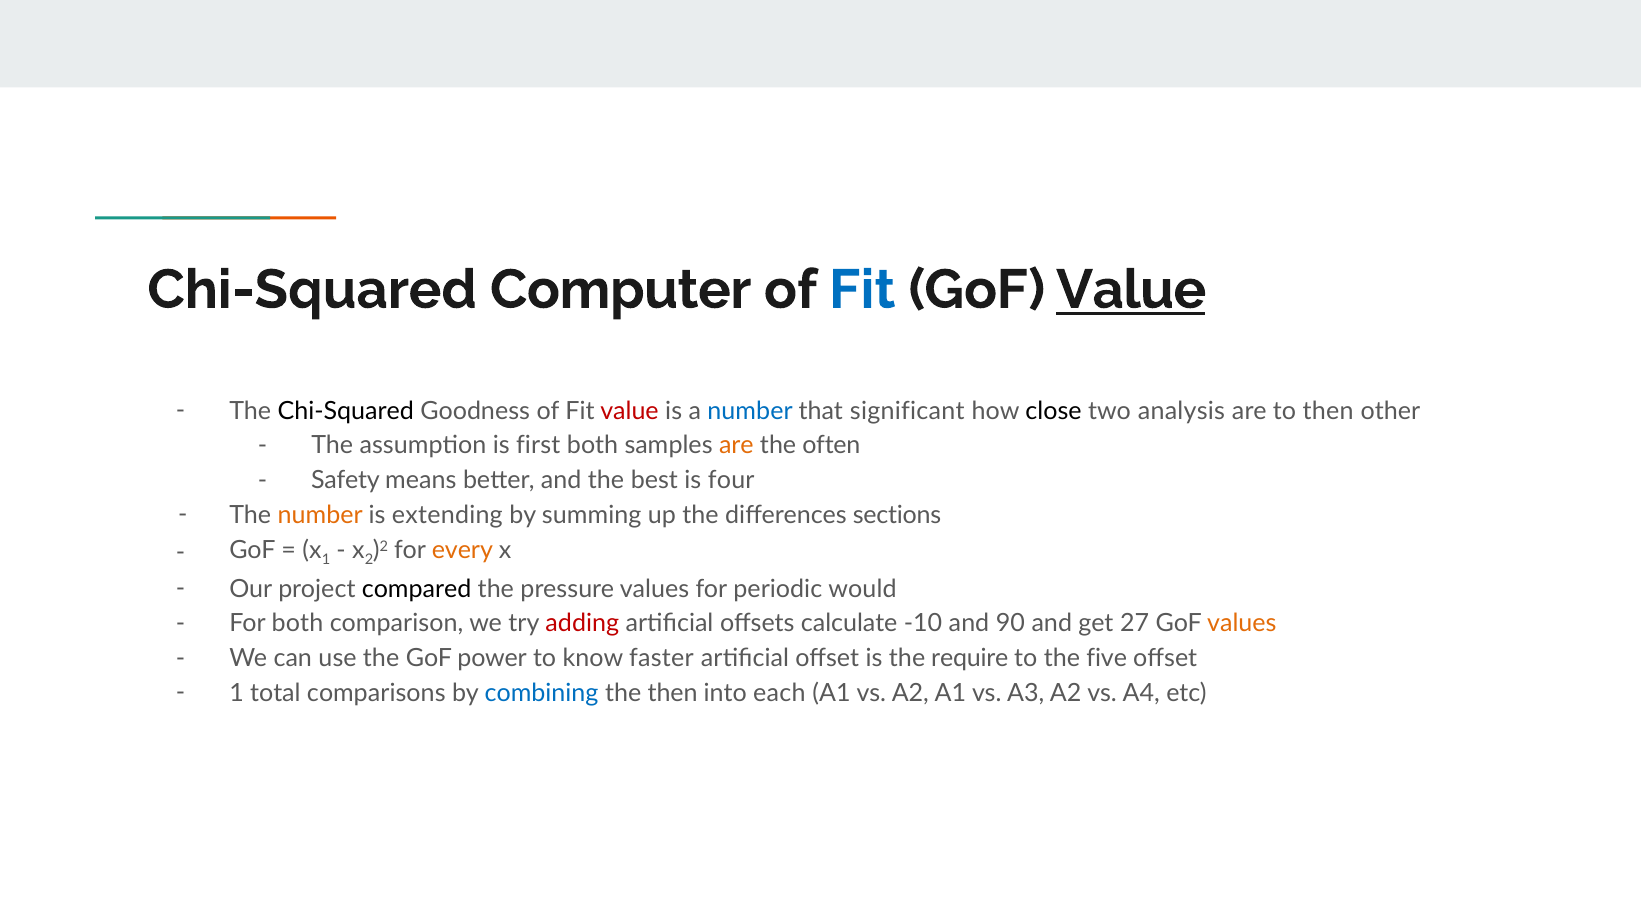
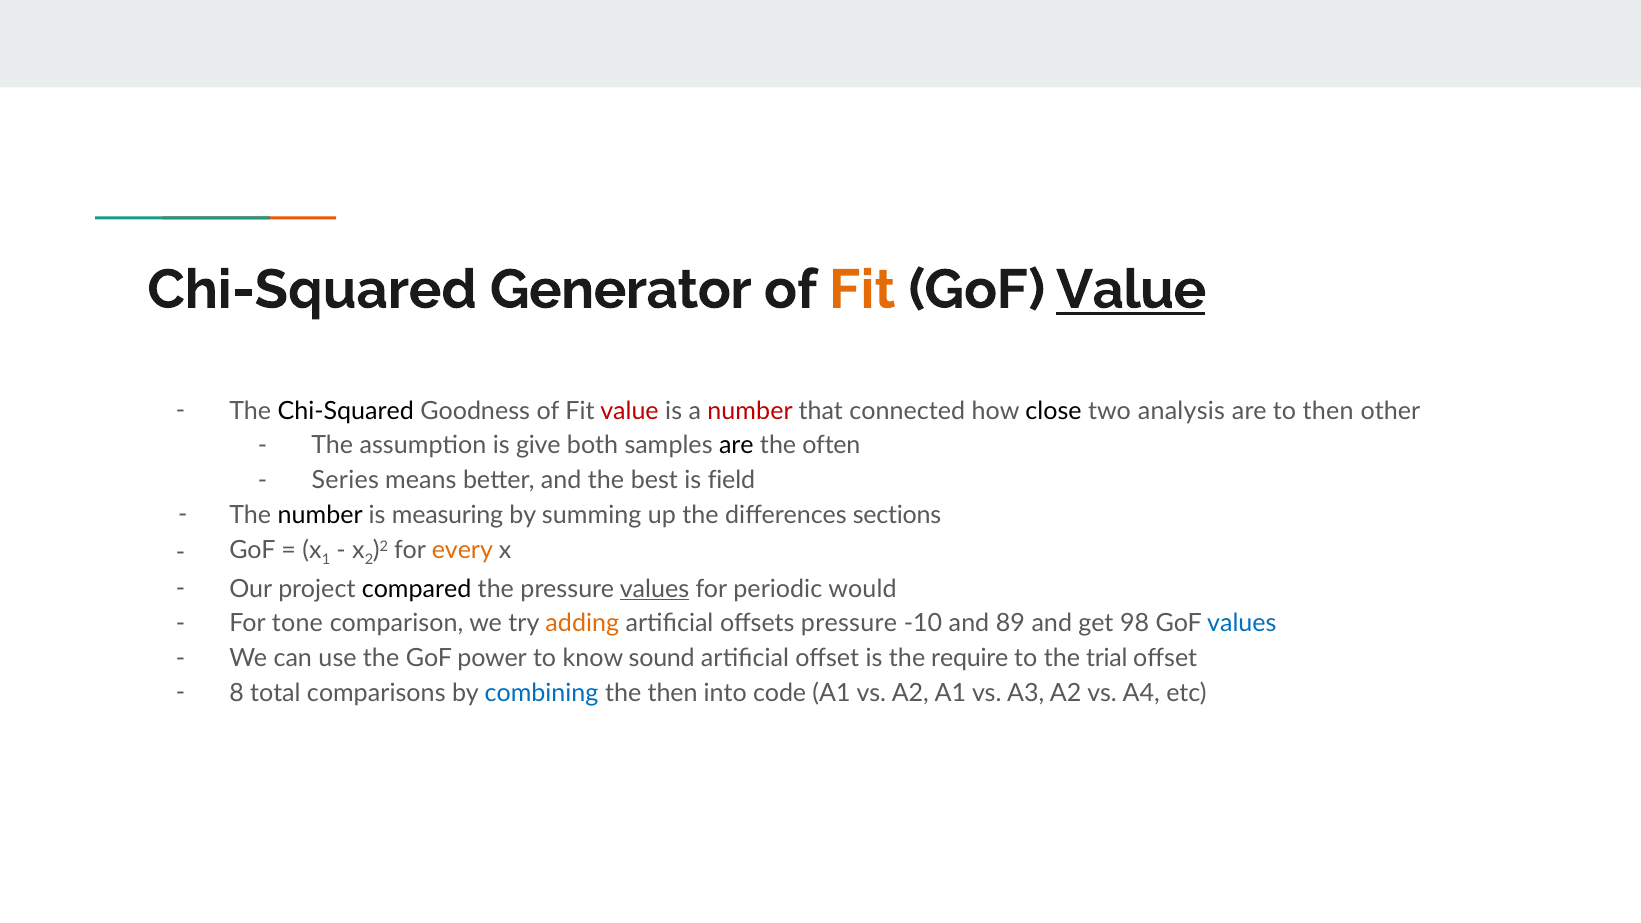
Computer: Computer -> Generator
Fit at (862, 290) colour: blue -> orange
number at (750, 411) colour: blue -> red
significant: significant -> connected
first: first -> give
are at (736, 446) colour: orange -> black
Safety: Safety -> Series
four: four -> field
number at (320, 515) colour: orange -> black
extending: extending -> measuring
values at (654, 589) underline: none -> present
For both: both -> tone
adding colour: red -> orange
offsets calculate: calculate -> pressure
90: 90 -> 89
27: 27 -> 98
values at (1242, 624) colour: orange -> blue
faster: faster -> sound
five: five -> trial
1 at (237, 693): 1 -> 8
each: each -> code
